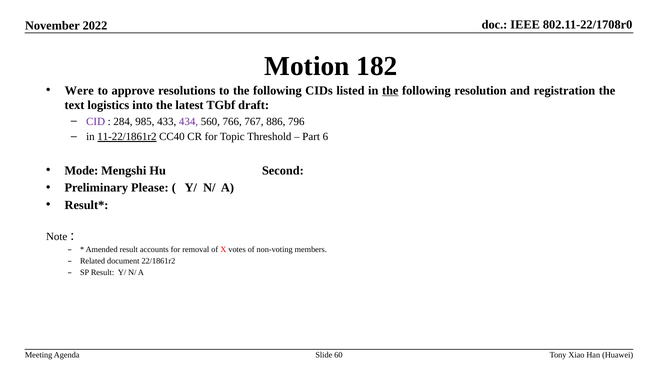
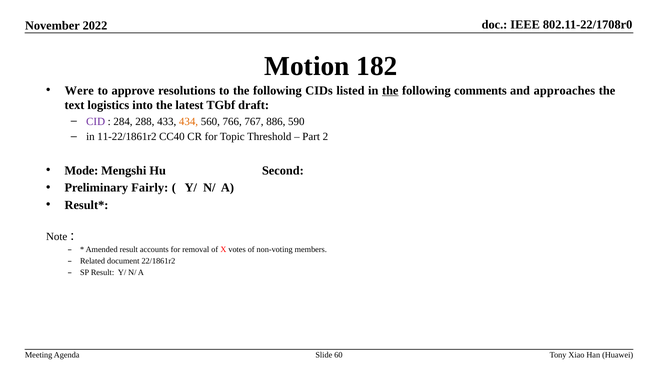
resolution: resolution -> comments
registration: registration -> approaches
985: 985 -> 288
434 colour: purple -> orange
796: 796 -> 590
11-22/1861r2 underline: present -> none
6: 6 -> 2
Please: Please -> Fairly
